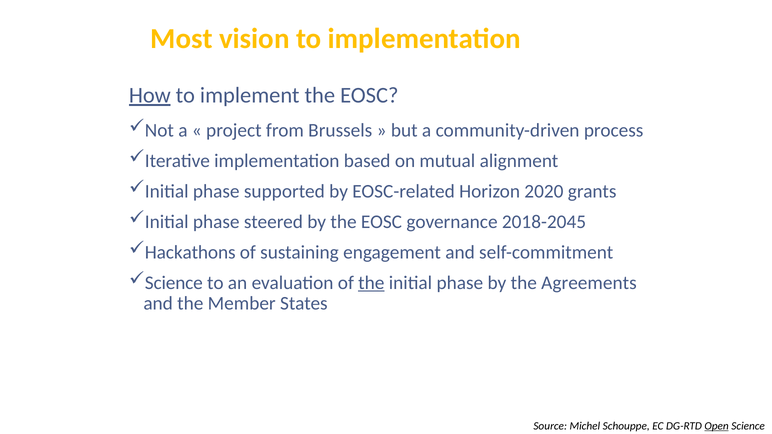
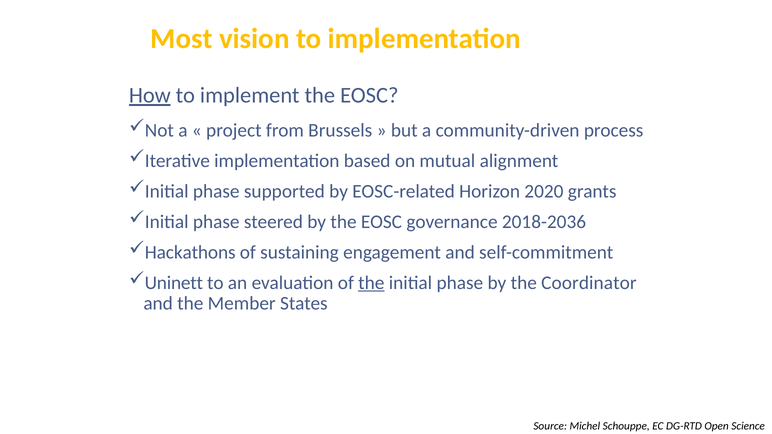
2018-2045: 2018-2045 -> 2018-2036
Science at (174, 283): Science -> Uninett
Agreements: Agreements -> Coordinator
Open underline: present -> none
